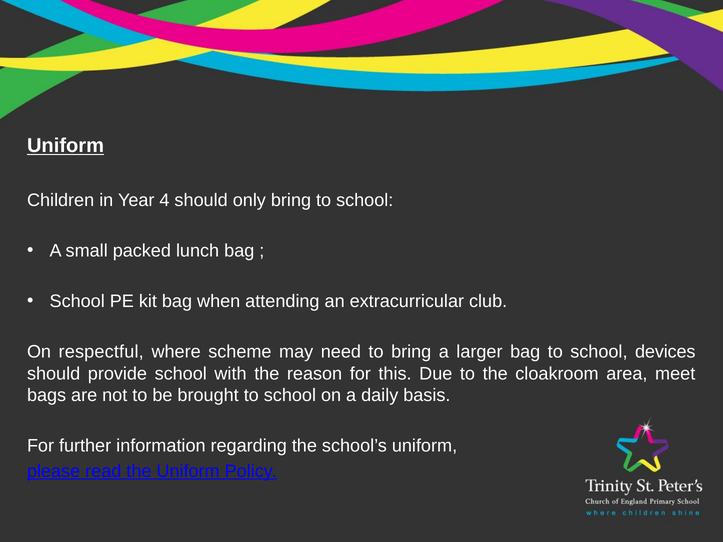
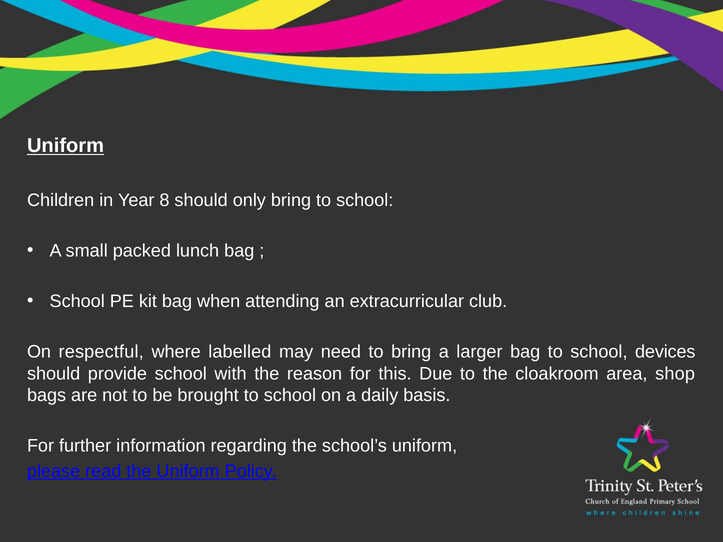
4: 4 -> 8
scheme: scheme -> labelled
meet: meet -> shop
